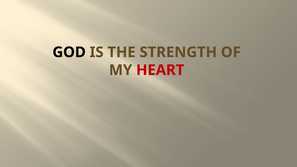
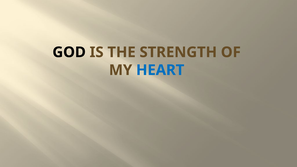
HEART colour: red -> blue
